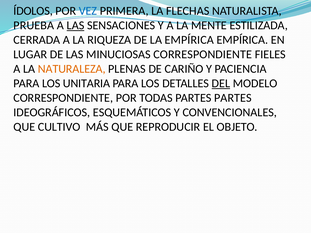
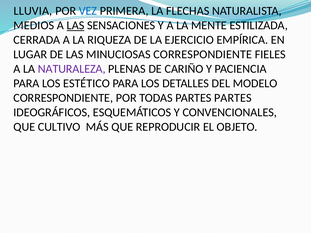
ÍDOLOS: ÍDOLOS -> LLUVIA
PRUEBA: PRUEBA -> MEDIOS
LA EMPÍRICA: EMPÍRICA -> EJERCICIO
NATURALEZA colour: orange -> purple
UNITARIA: UNITARIA -> ESTÉTICO
DEL underline: present -> none
